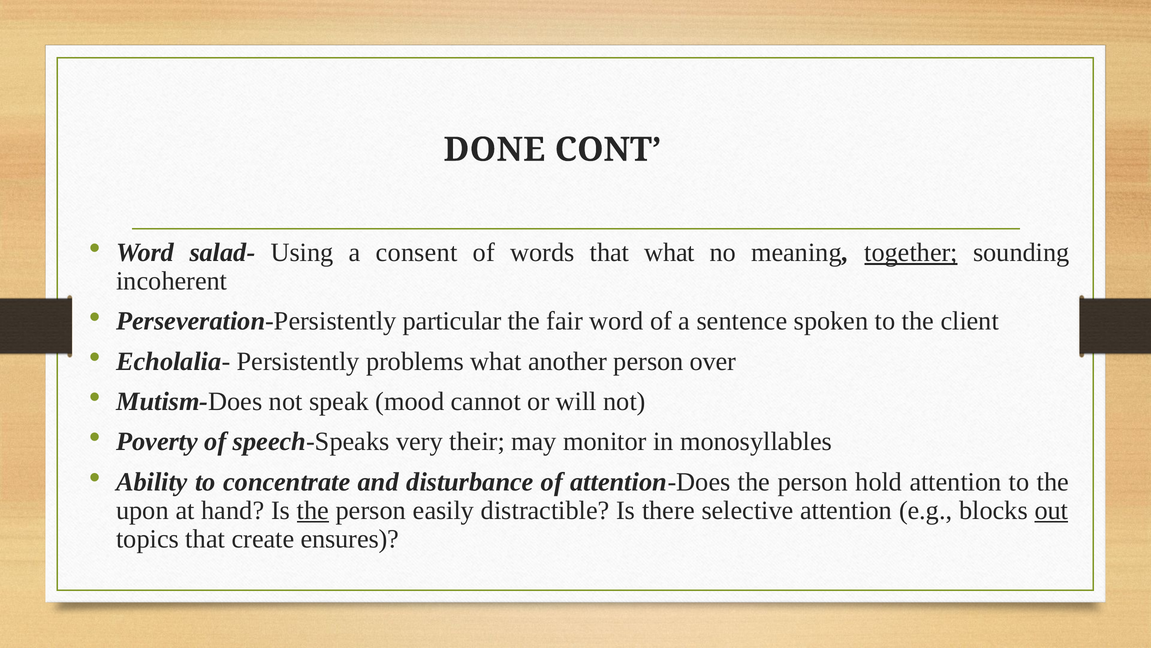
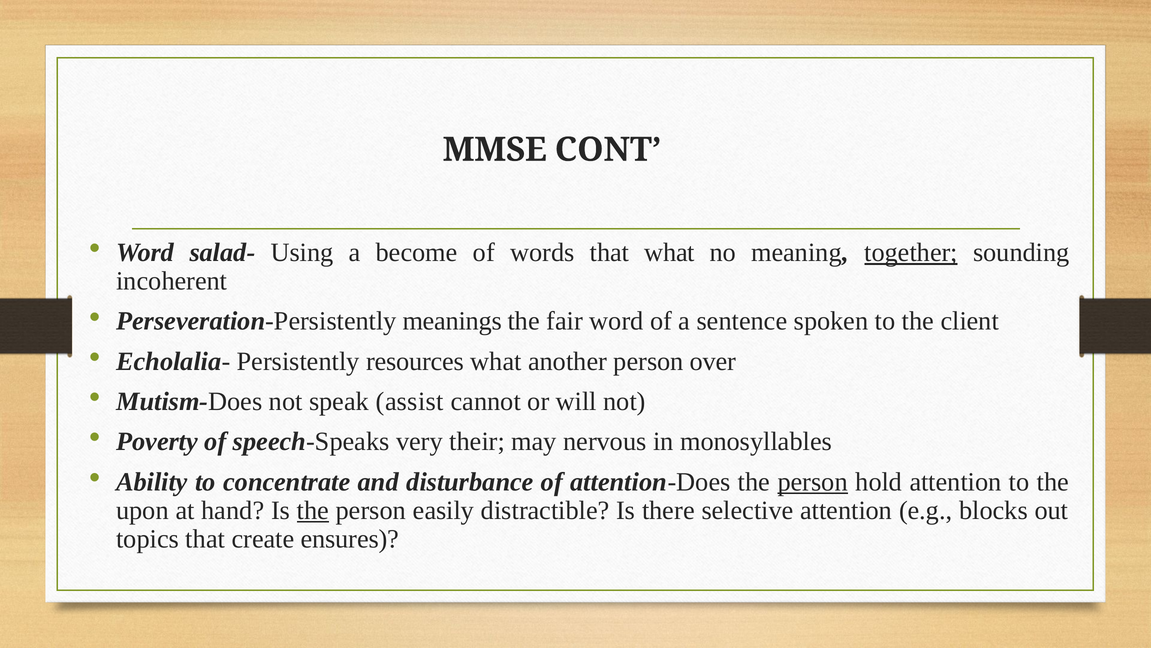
DONE: DONE -> MMSE
consent: consent -> become
particular: particular -> meanings
problems: problems -> resources
mood: mood -> assist
monitor: monitor -> nervous
person at (813, 481) underline: none -> present
out underline: present -> none
